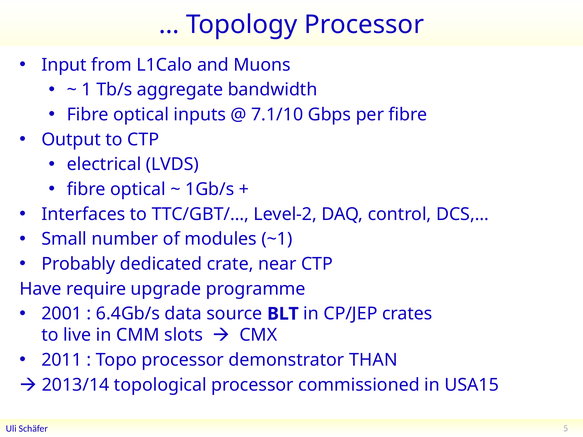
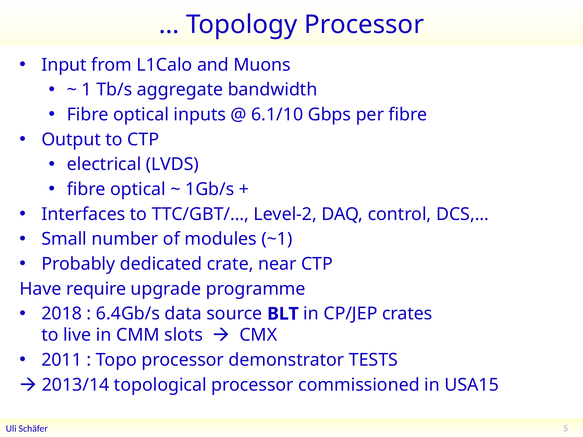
7.1/10: 7.1/10 -> 6.1/10
2001: 2001 -> 2018
THAN: THAN -> TESTS
